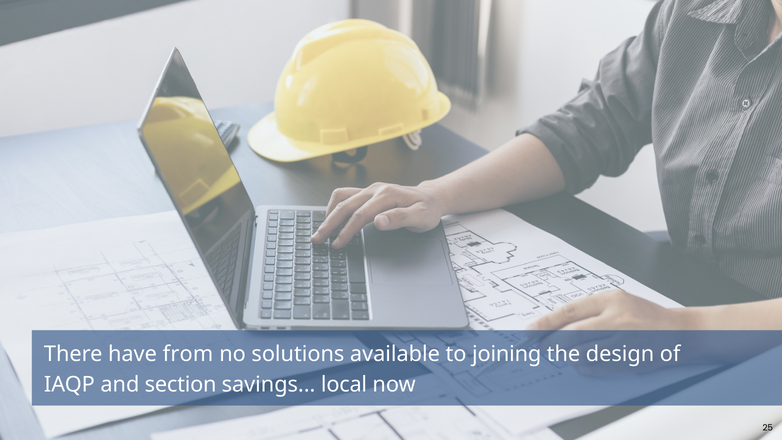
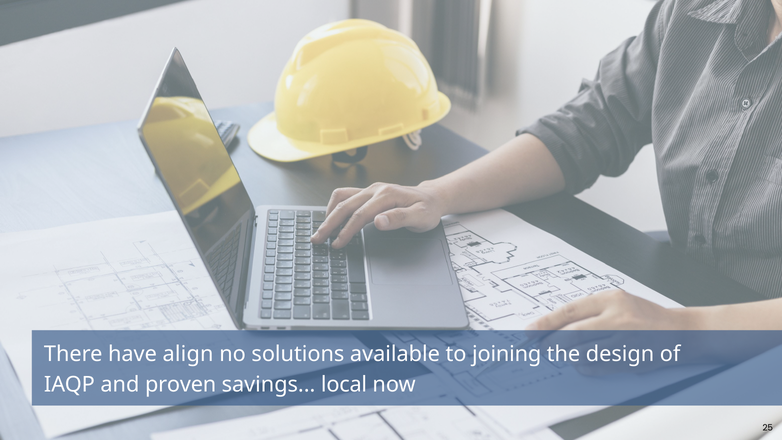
from: from -> align
section: section -> proven
